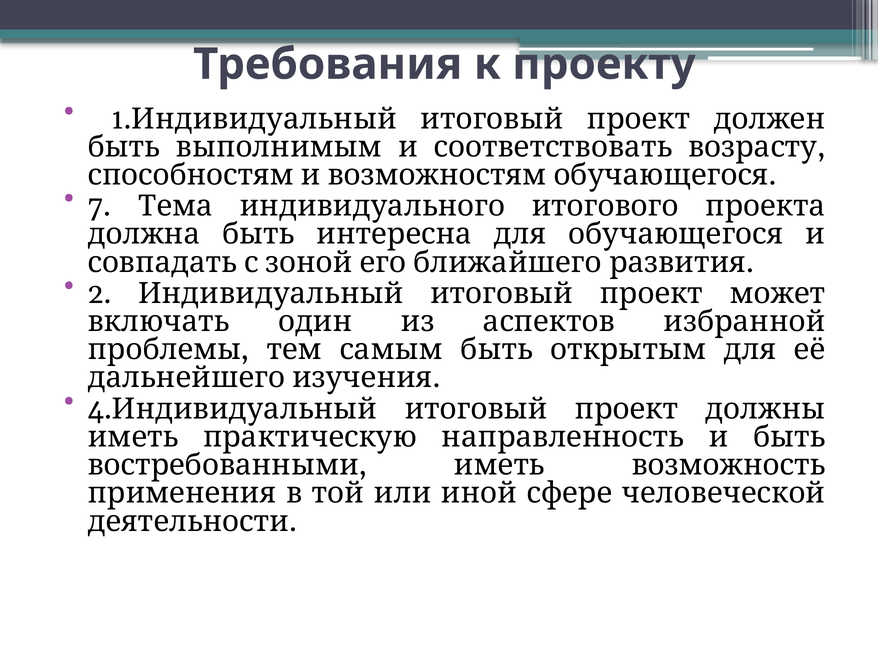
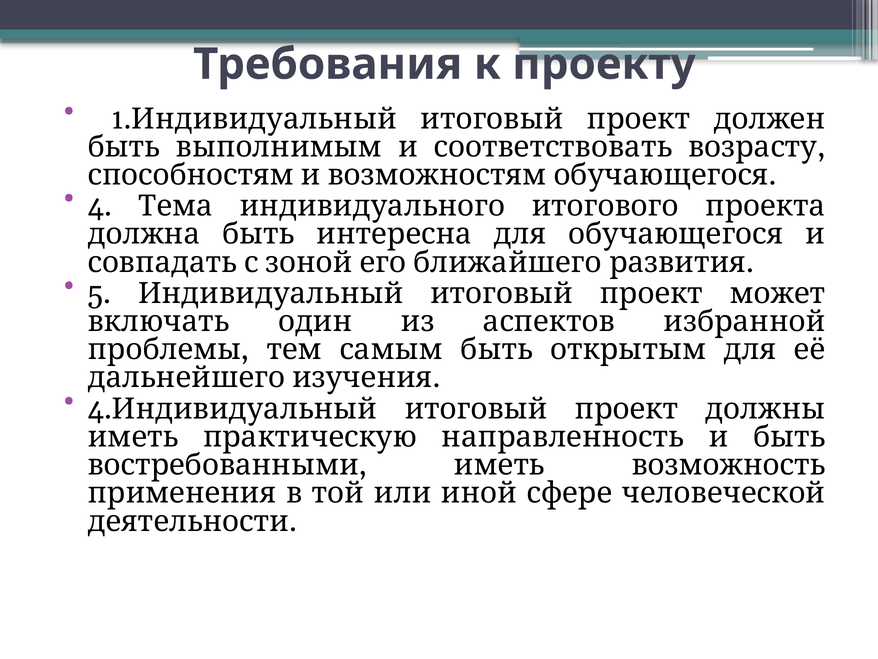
7 at (100, 206): 7 -> 4
2: 2 -> 5
